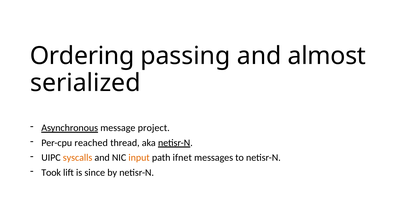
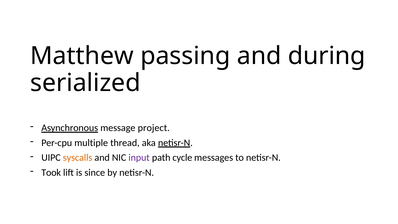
Ordering: Ordering -> Matthew
almost: almost -> during
reached: reached -> multiple
input colour: orange -> purple
ifnet: ifnet -> cycle
